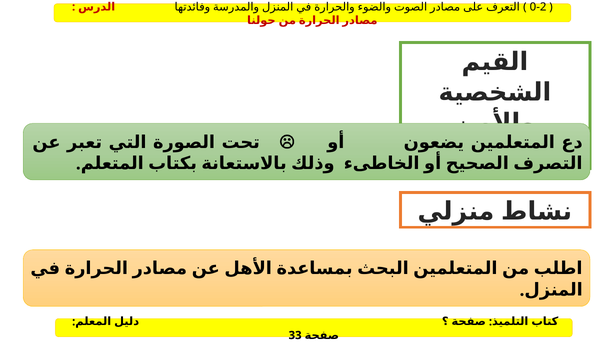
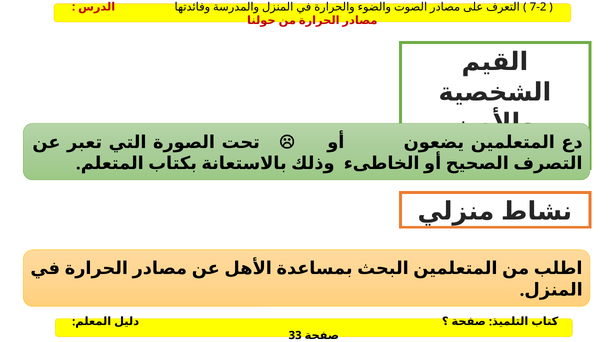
0-2: 0-2 -> 7-2
